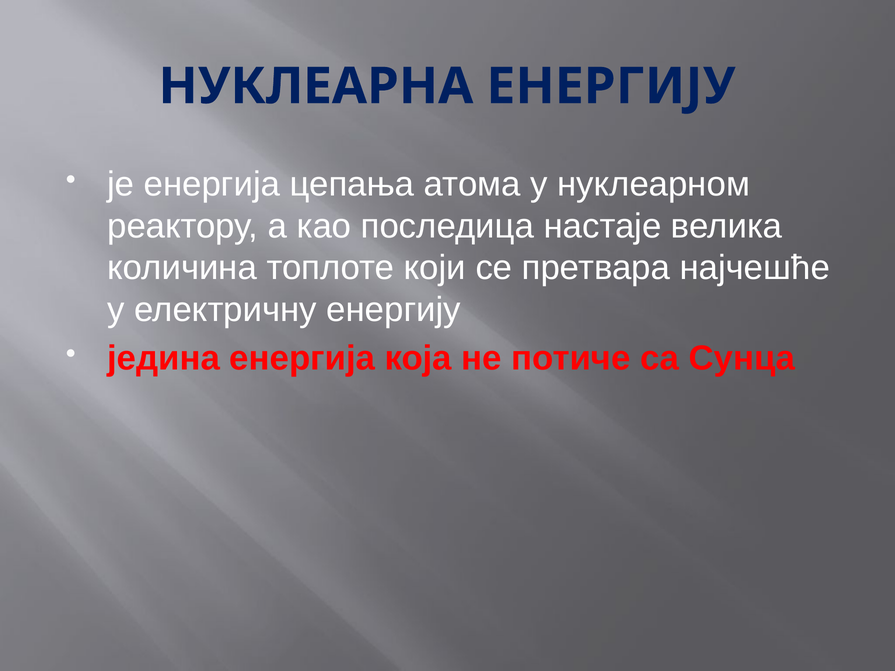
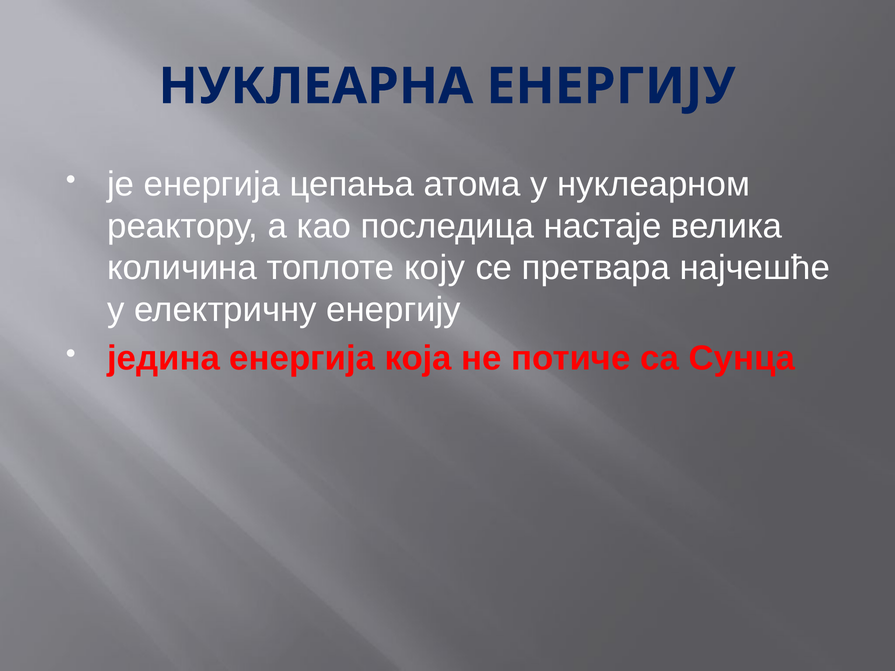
који: који -> коју
